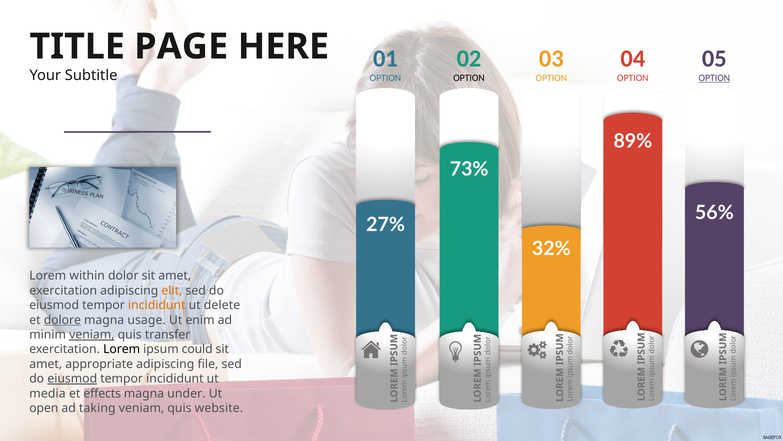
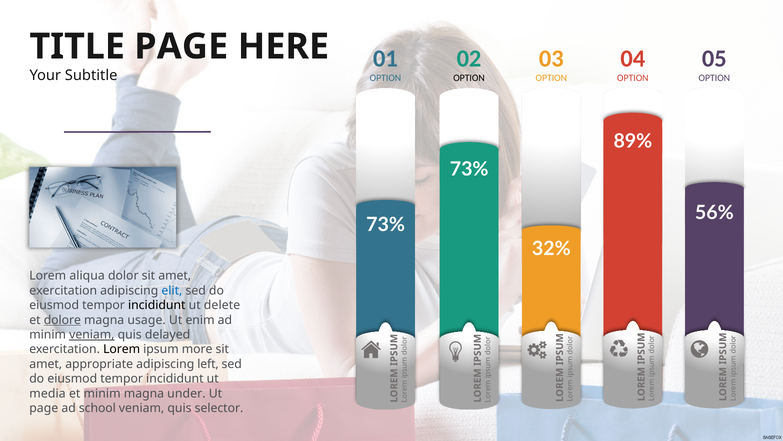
OPTION at (714, 78) underline: present -> none
27% at (386, 224): 27% -> 73%
within: within -> aliqua
elit colour: orange -> blue
incididunt at (157, 305) colour: orange -> black
transfer: transfer -> delayed
could: could -> more
file: file -> left
eiusmod at (72, 378) underline: present -> none
et effects: effects -> minim
open at (44, 408): open -> page
taking: taking -> school
website: website -> selector
